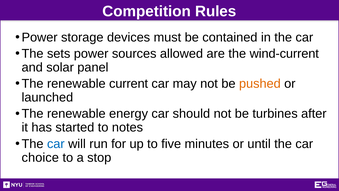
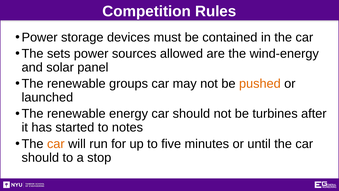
wind-current: wind-current -> wind-energy
current: current -> groups
car at (56, 144) colour: blue -> orange
choice at (40, 157): choice -> should
